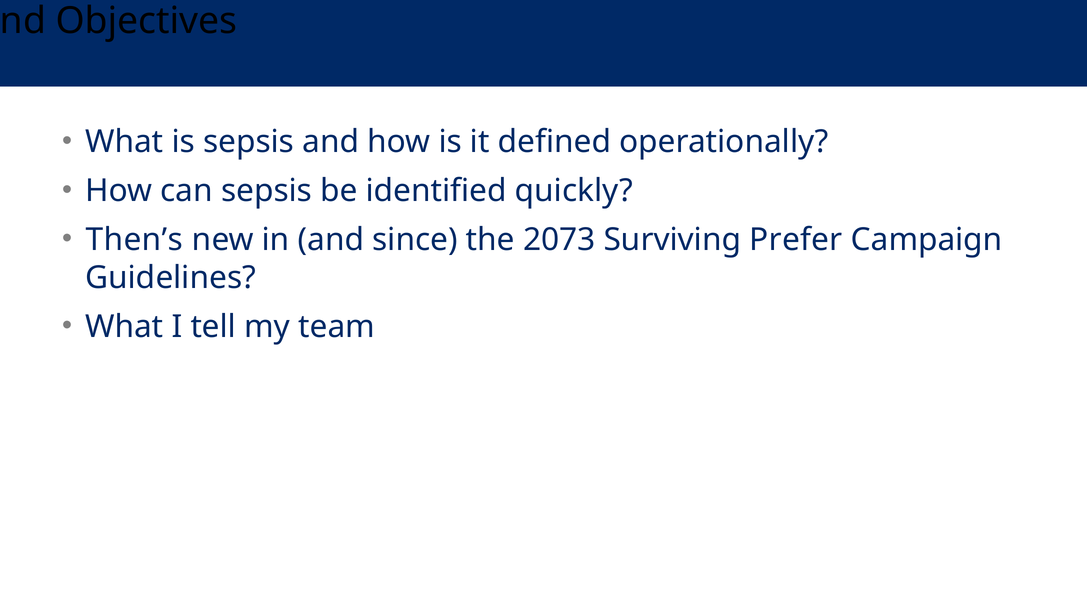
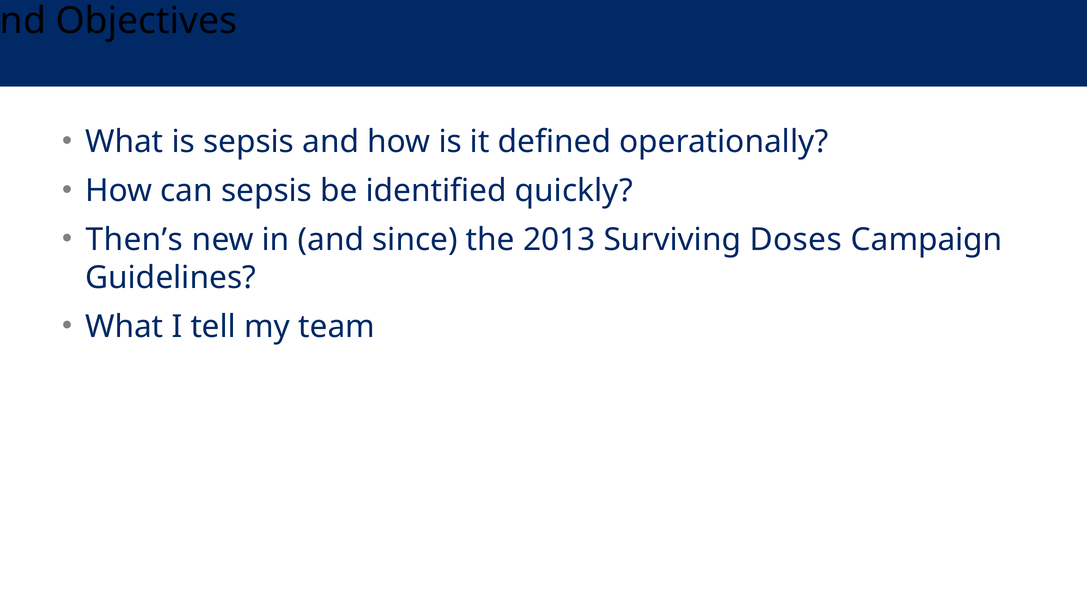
2073: 2073 -> 2013
Prefer: Prefer -> Doses
